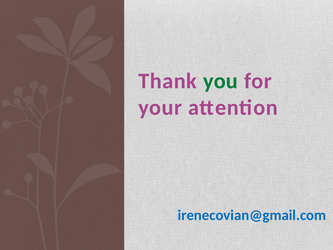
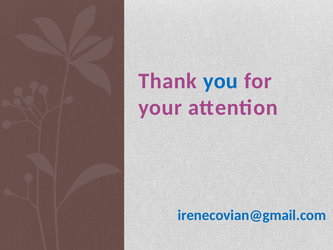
you colour: green -> blue
